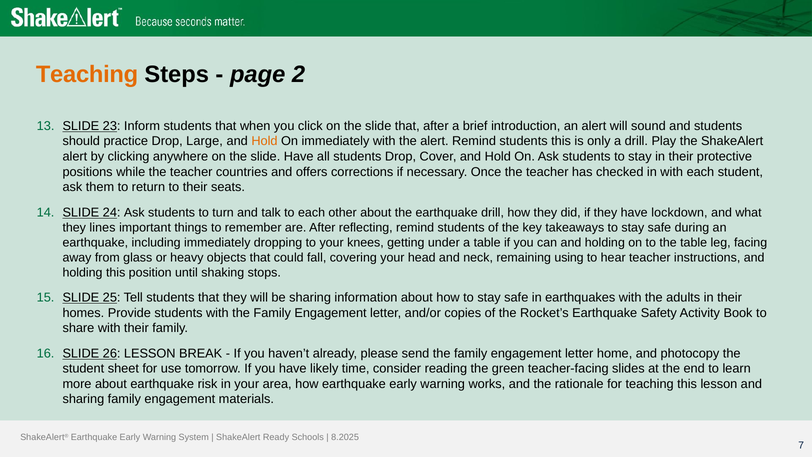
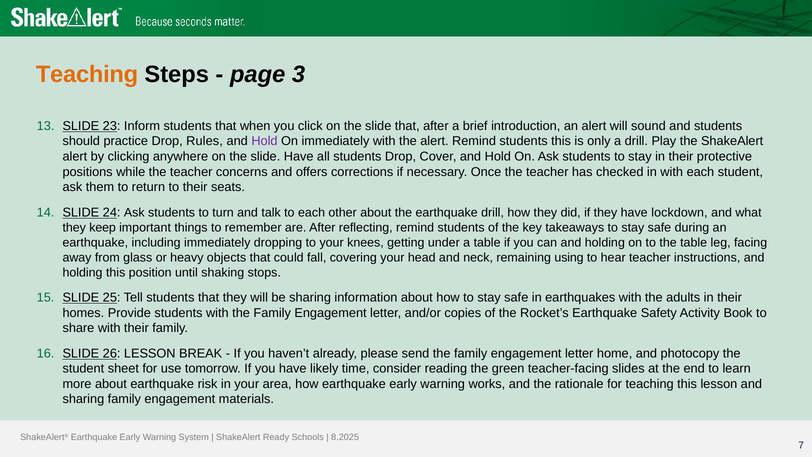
2: 2 -> 3
Large: Large -> Rules
Hold at (264, 141) colour: orange -> purple
countries: countries -> concerns
lines: lines -> keep
